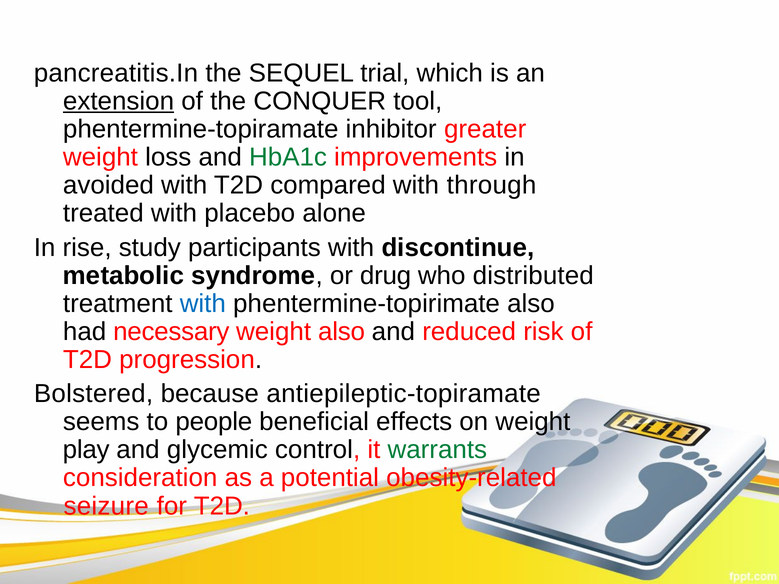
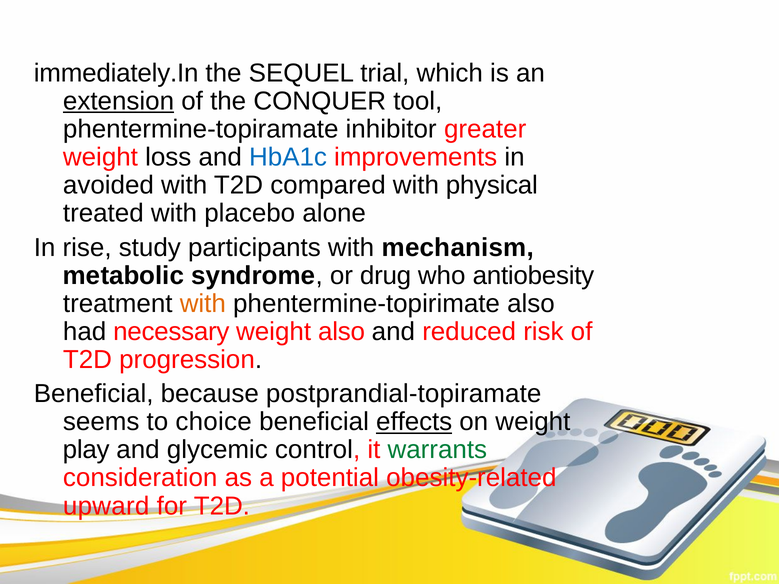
pancreatitis.In: pancreatitis.In -> immediately.In
HbA1c colour: green -> blue
through: through -> physical
discontinue: discontinue -> mechanism
distributed: distributed -> antiobesity
with at (203, 304) colour: blue -> orange
Bolstered at (93, 394): Bolstered -> Beneficial
antiepileptic-topiramate: antiepileptic-topiramate -> postprandial-topiramate
people: people -> choice
effects underline: none -> present
seizure: seizure -> upward
